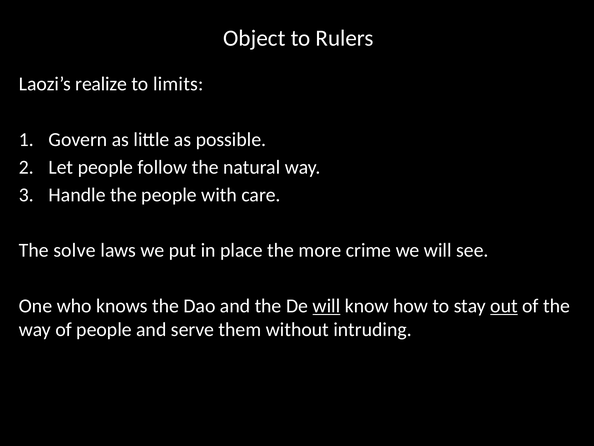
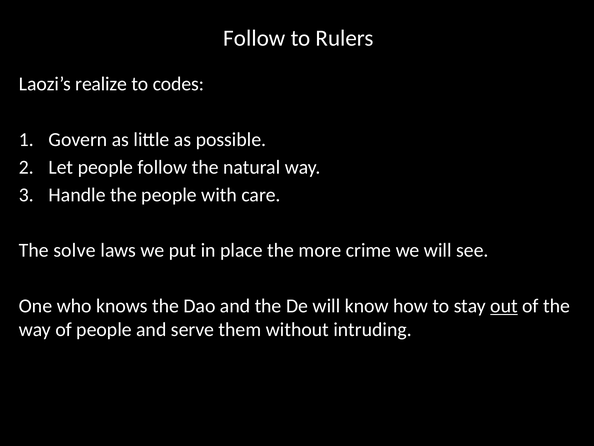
Object at (254, 38): Object -> Follow
limits: limits -> codes
will at (326, 306) underline: present -> none
